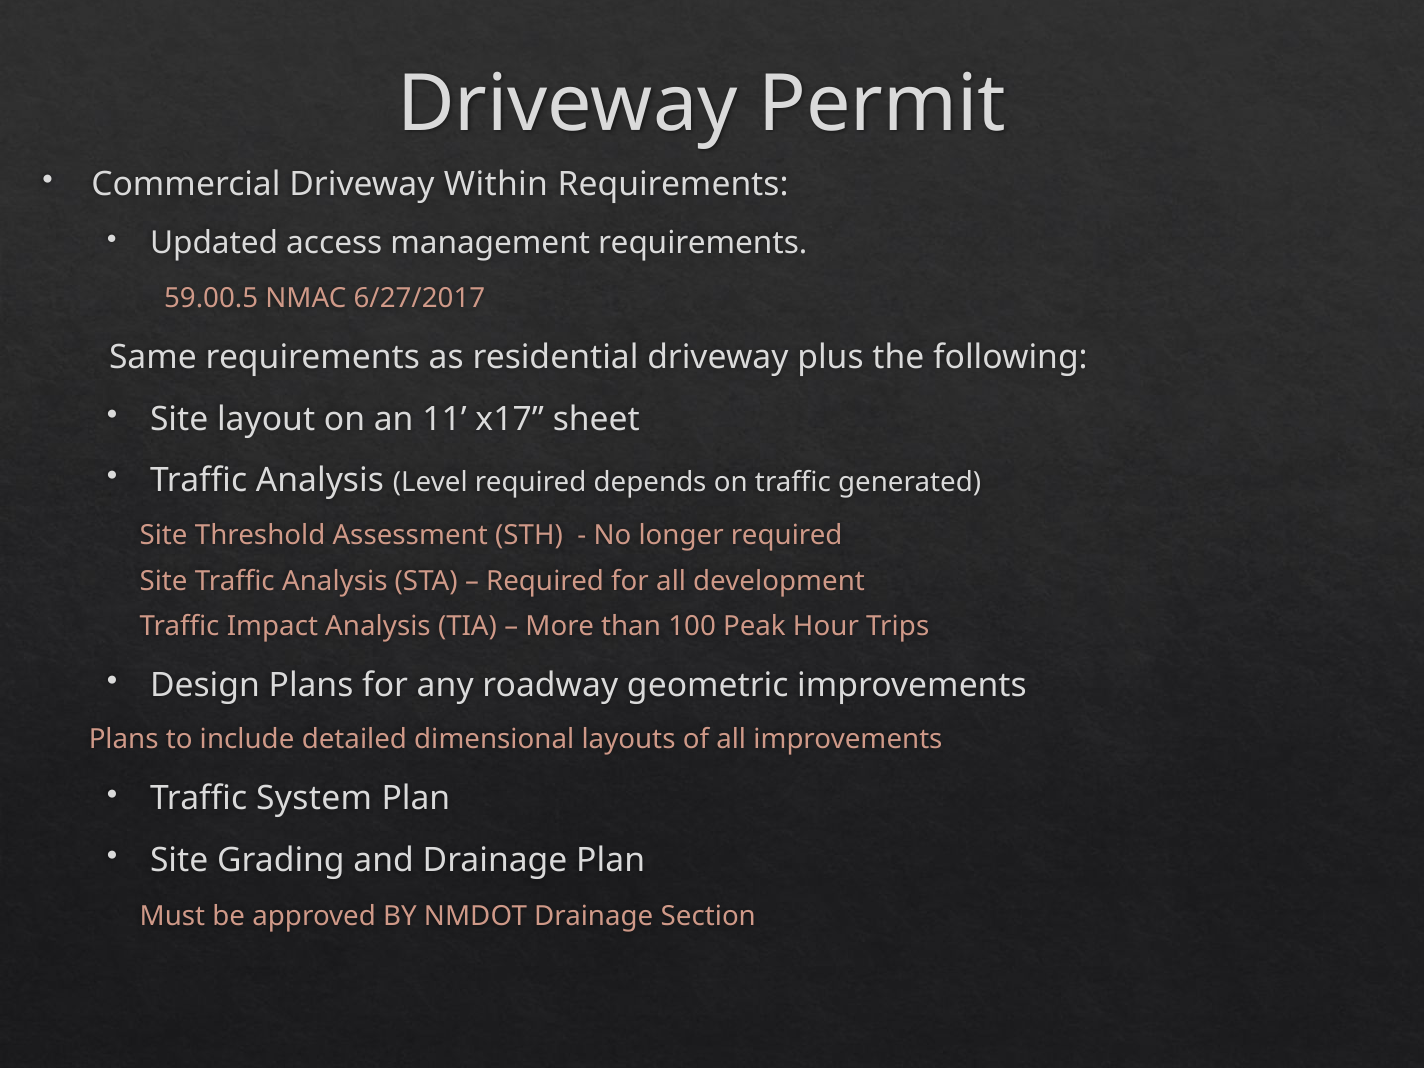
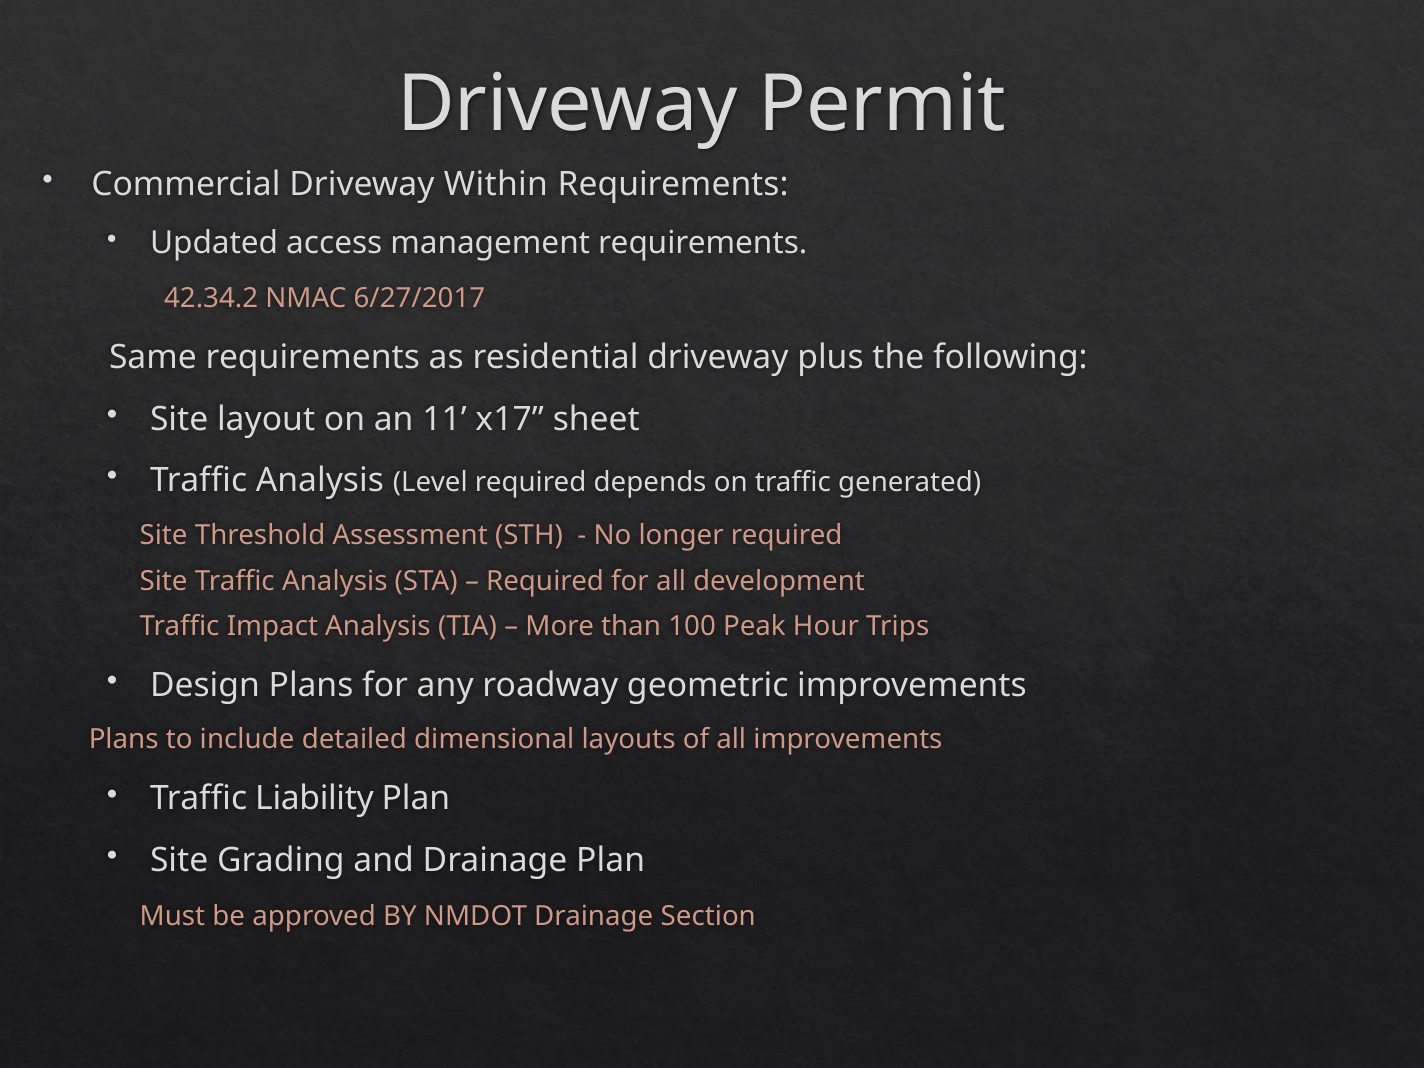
59.00.5: 59.00.5 -> 42.34.2
System: System -> Liability
